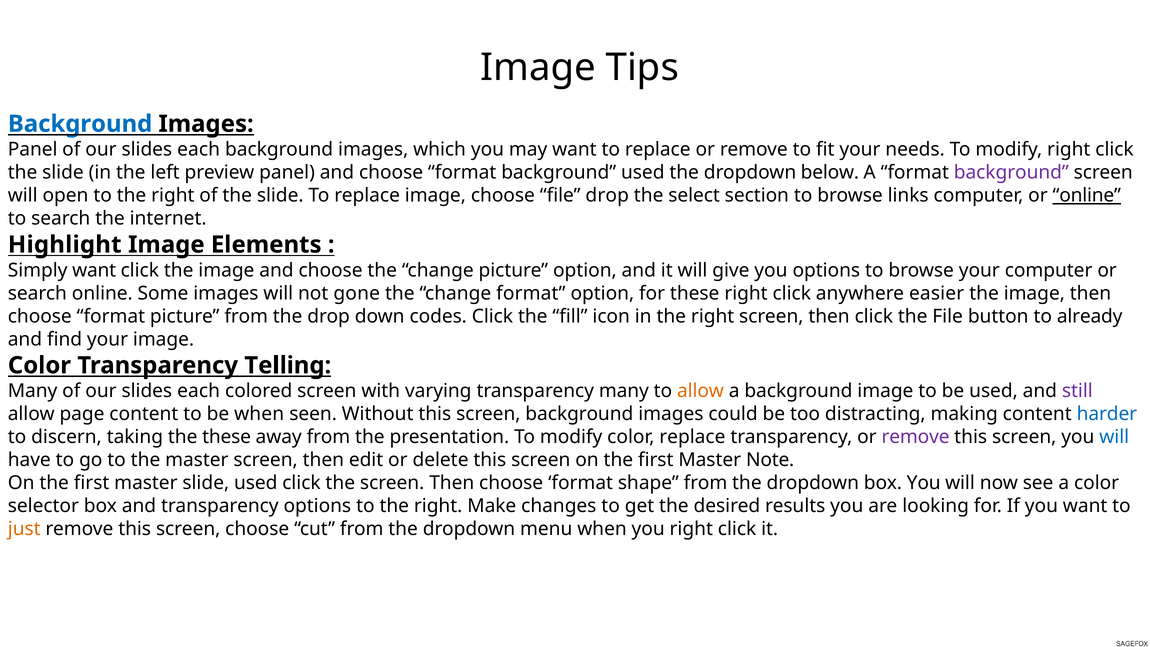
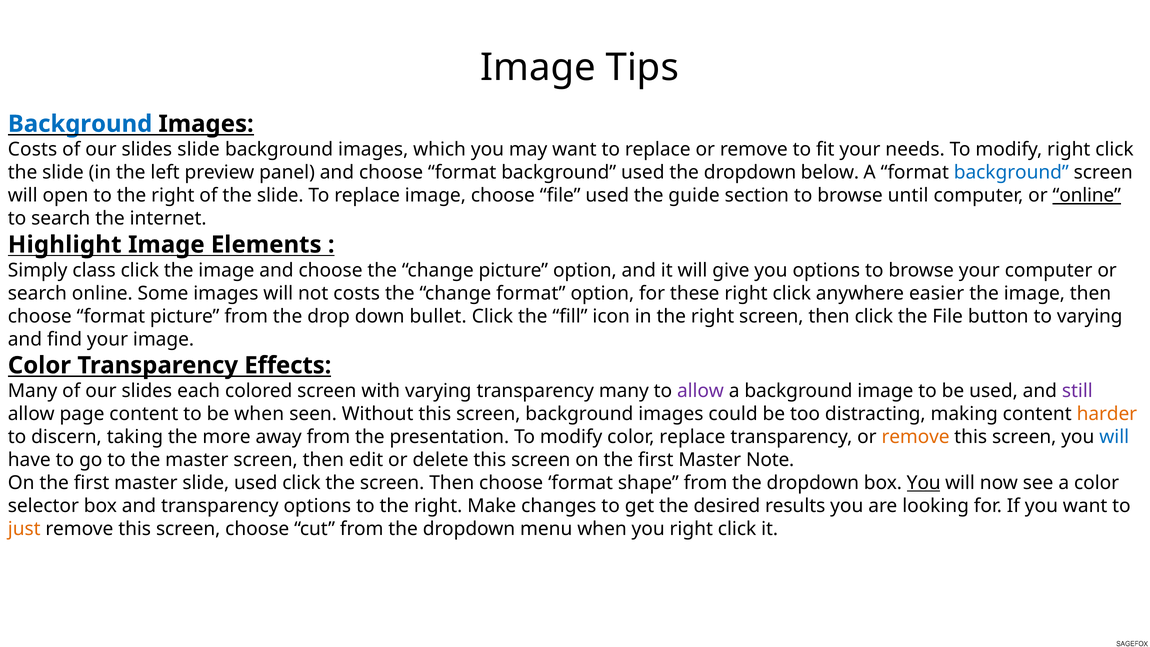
Panel at (33, 149): Panel -> Costs
each at (199, 149): each -> slide
background at (1011, 172) colour: purple -> blue
file drop: drop -> used
select: select -> guide
links: links -> until
Simply want: want -> class
not gone: gone -> costs
codes: codes -> bullet
to already: already -> varying
Telling: Telling -> Effects
allow at (700, 391) colour: orange -> purple
harder colour: blue -> orange
the these: these -> more
remove at (916, 437) colour: purple -> orange
You at (924, 483) underline: none -> present
